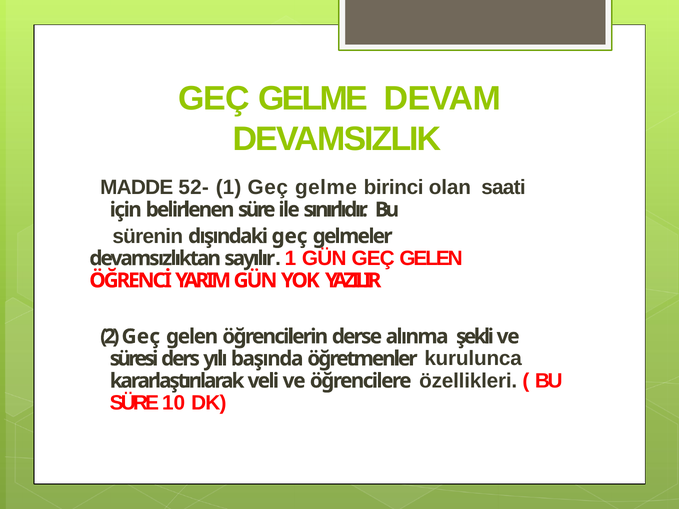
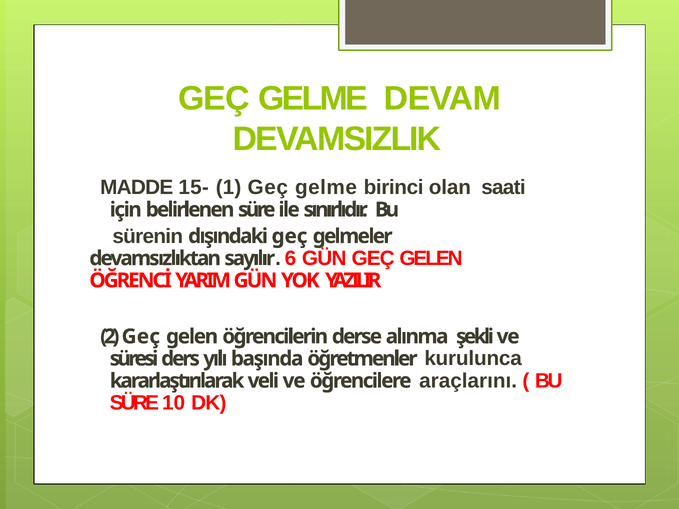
52-: 52- -> 15-
1 at (290, 258): 1 -> 6
özellikleri: özellikleri -> araçlarını
